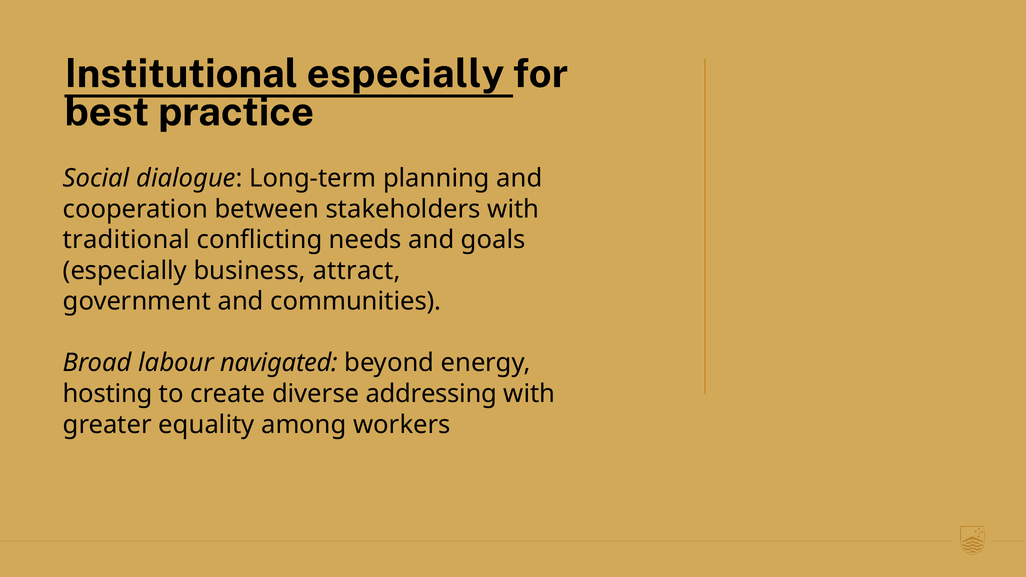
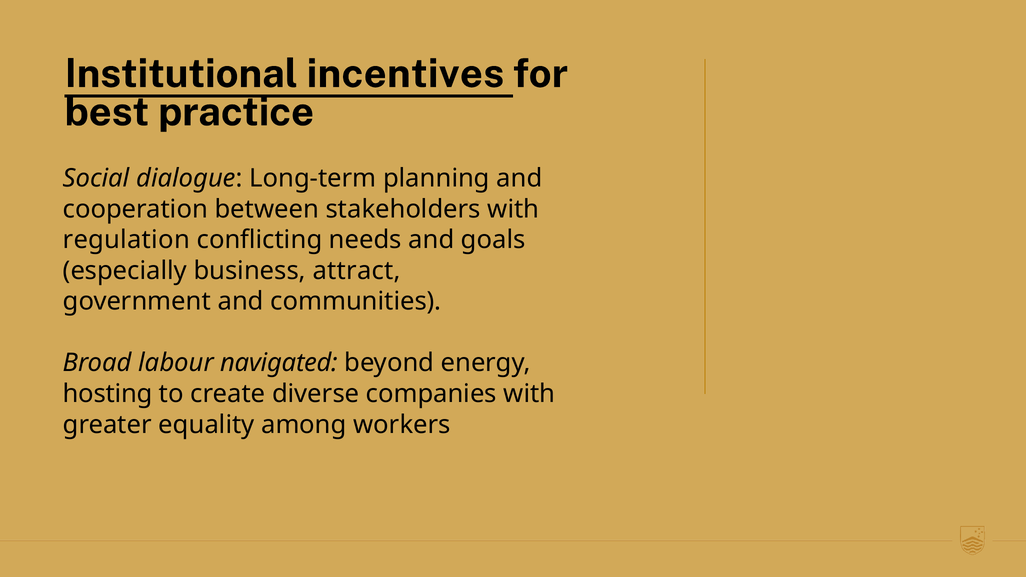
Institutional especially: especially -> incentives
traditional: traditional -> regulation
addressing: addressing -> companies
